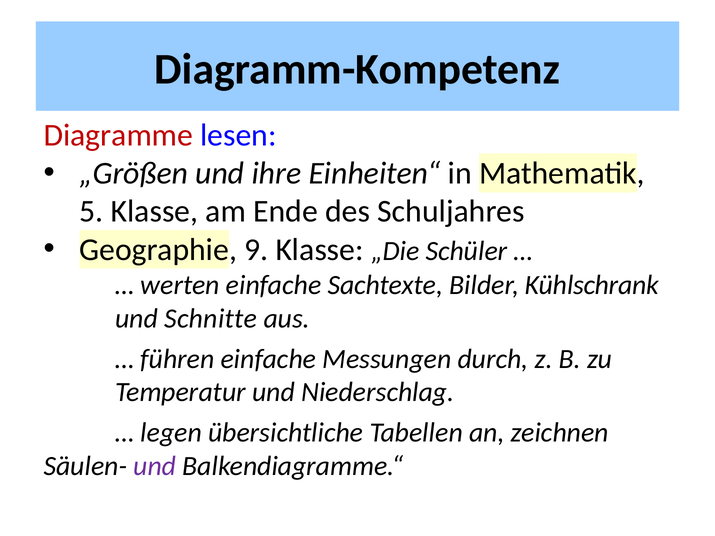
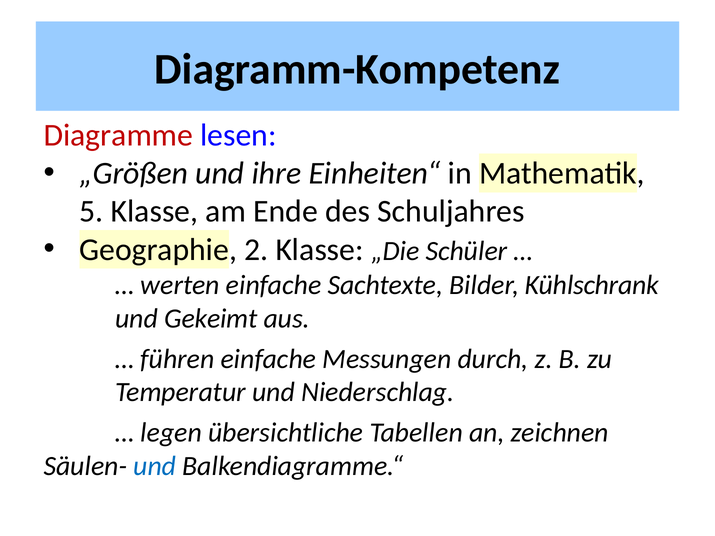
9: 9 -> 2
Schnitte: Schnitte -> Gekeimt
und at (155, 466) colour: purple -> blue
